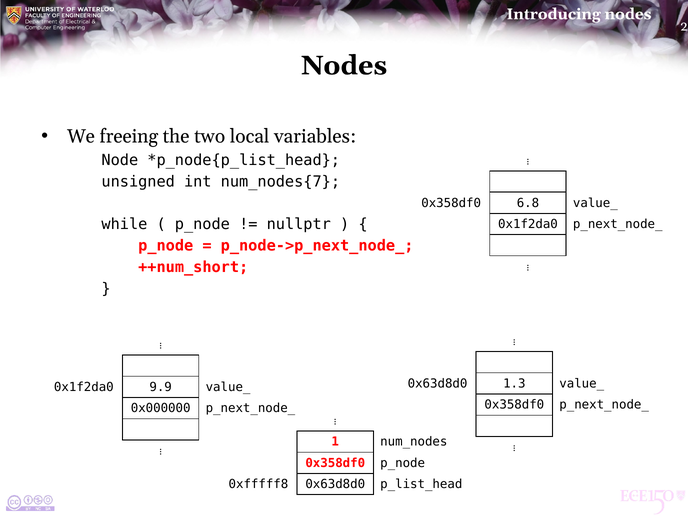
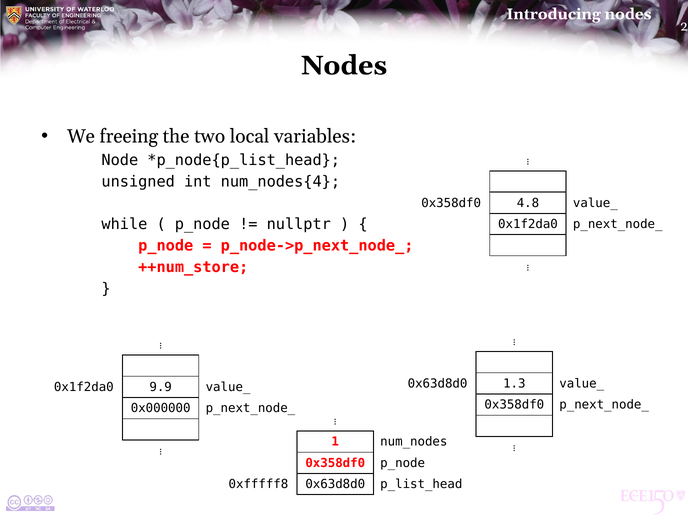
num_nodes{7: num_nodes{7 -> num_nodes{4
6.8: 6.8 -> 4.8
++num_short: ++num_short -> ++num_store
